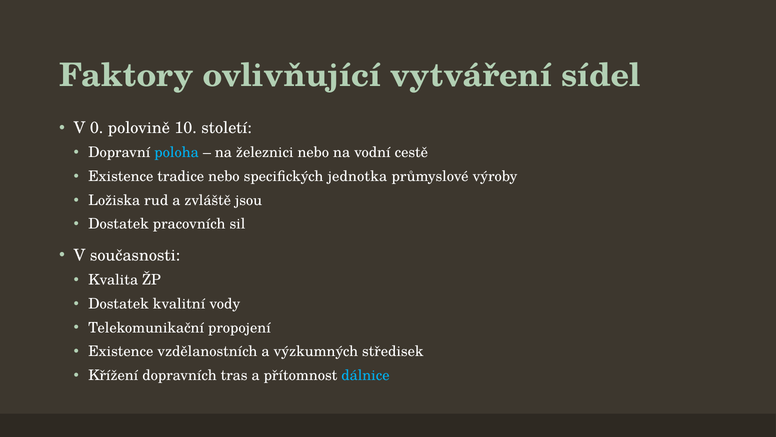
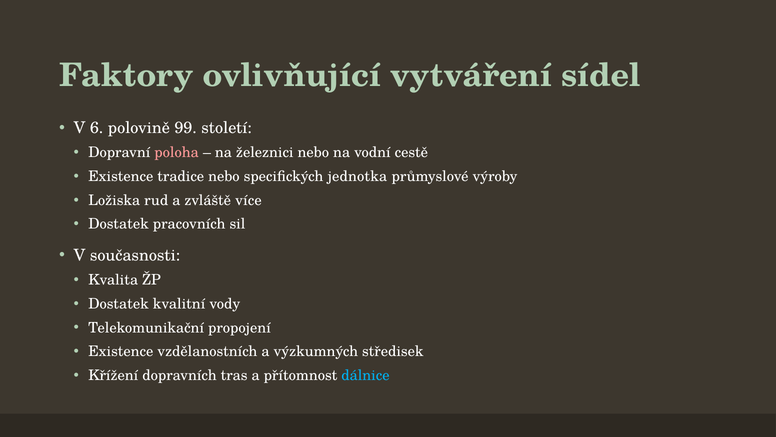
0: 0 -> 6
10: 10 -> 99
poloha colour: light blue -> pink
jsou: jsou -> více
